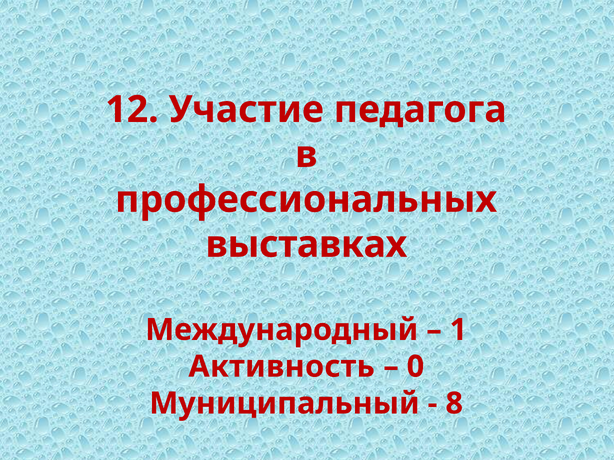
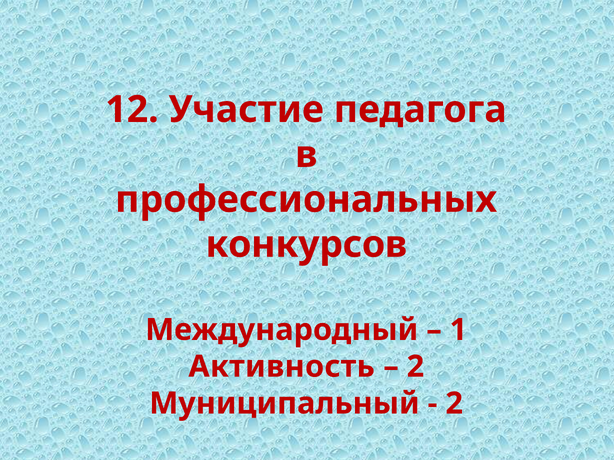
выставках: выставках -> конкурсов
0 at (415, 367): 0 -> 2
8 at (454, 404): 8 -> 2
